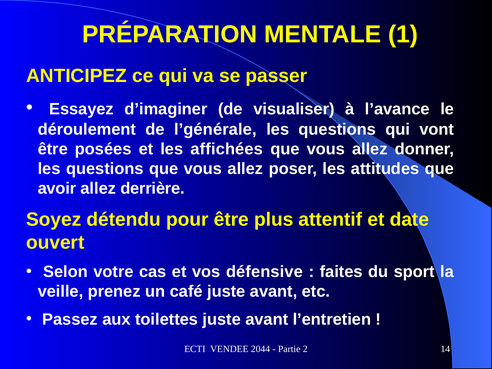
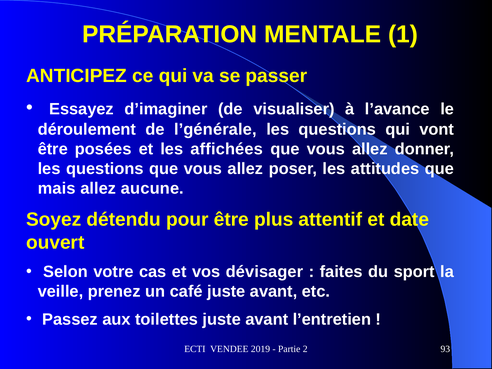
avoir: avoir -> mais
derrière: derrière -> aucune
défensive: défensive -> dévisager
2044: 2044 -> 2019
14: 14 -> 93
